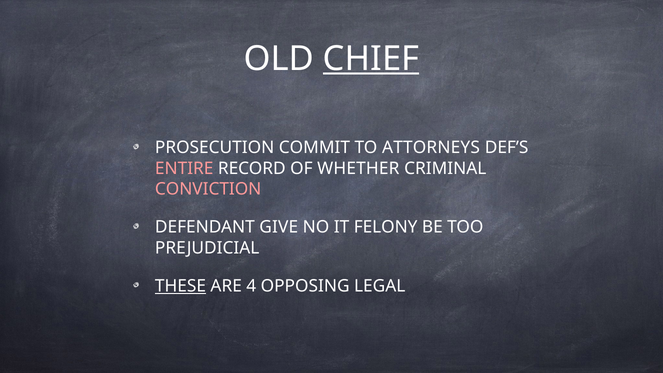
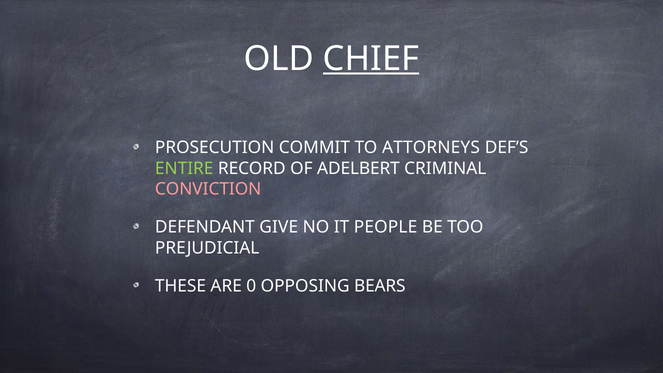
ENTIRE colour: pink -> light green
WHETHER: WHETHER -> ADELBERT
FELONY: FELONY -> PEOPLE
THESE underline: present -> none
4: 4 -> 0
LEGAL: LEGAL -> BEARS
